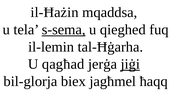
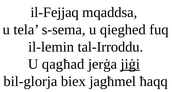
il-Ħażin: il-Ħażin -> il-Fejjaq
s-sema underline: present -> none
tal-Ħġarha: tal-Ħġarha -> tal-Irroddu
